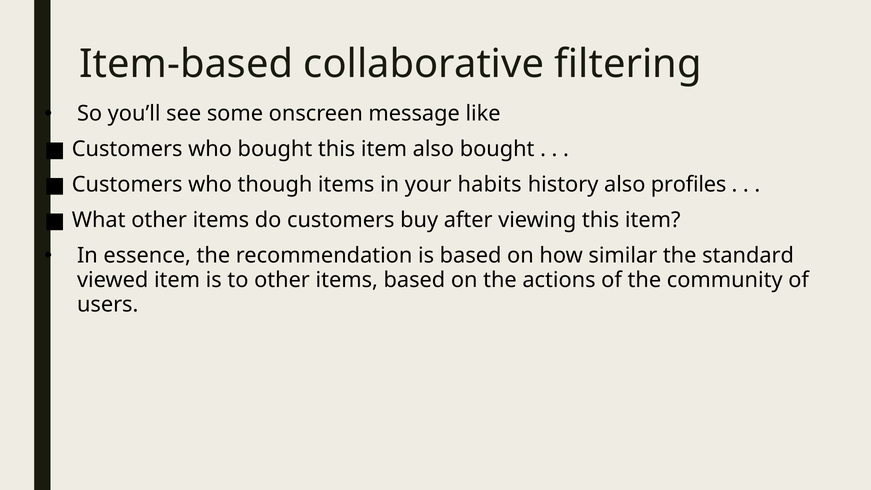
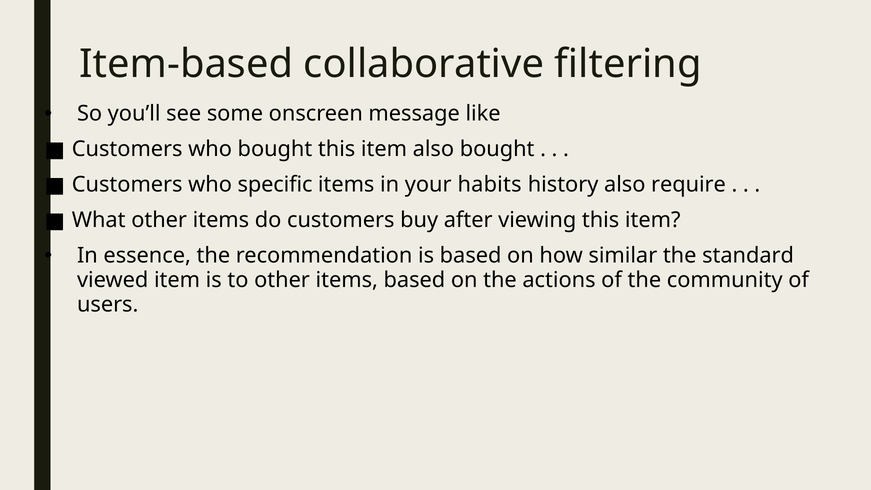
though: though -> specific
profiles: profiles -> require
